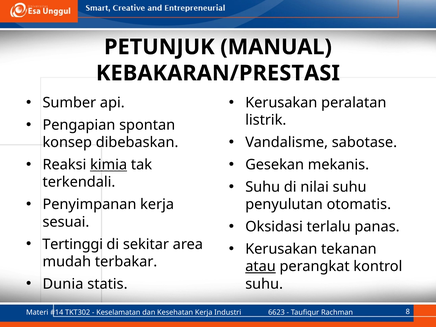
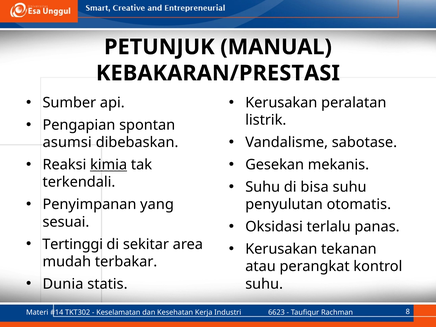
konsep: konsep -> asumsi
nilai: nilai -> bisa
Penyimpanan kerja: kerja -> yang
atau underline: present -> none
